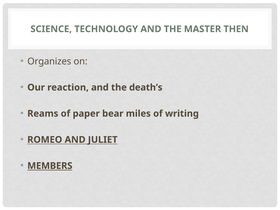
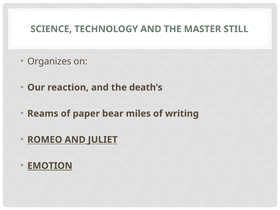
THEN: THEN -> STILL
MEMBERS: MEMBERS -> EMOTION
